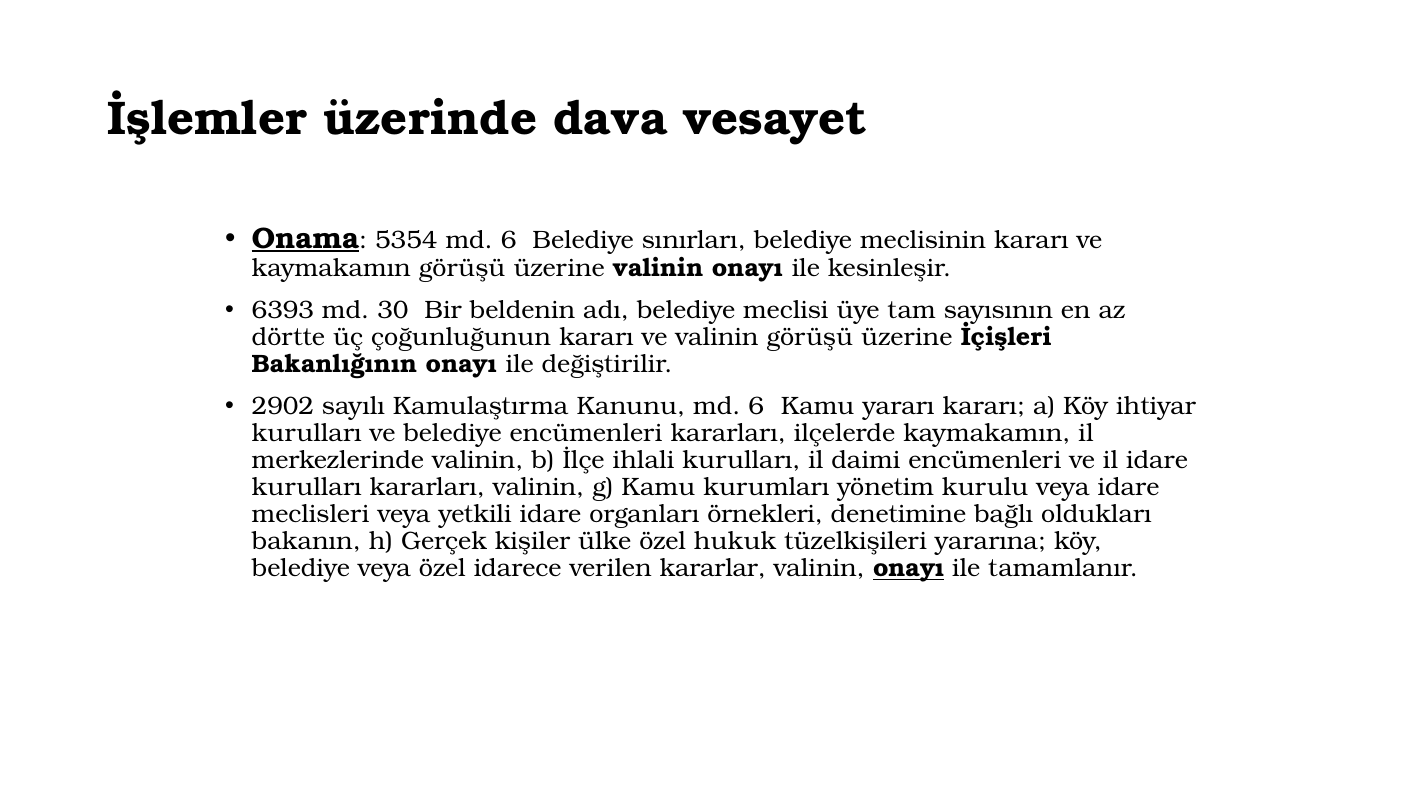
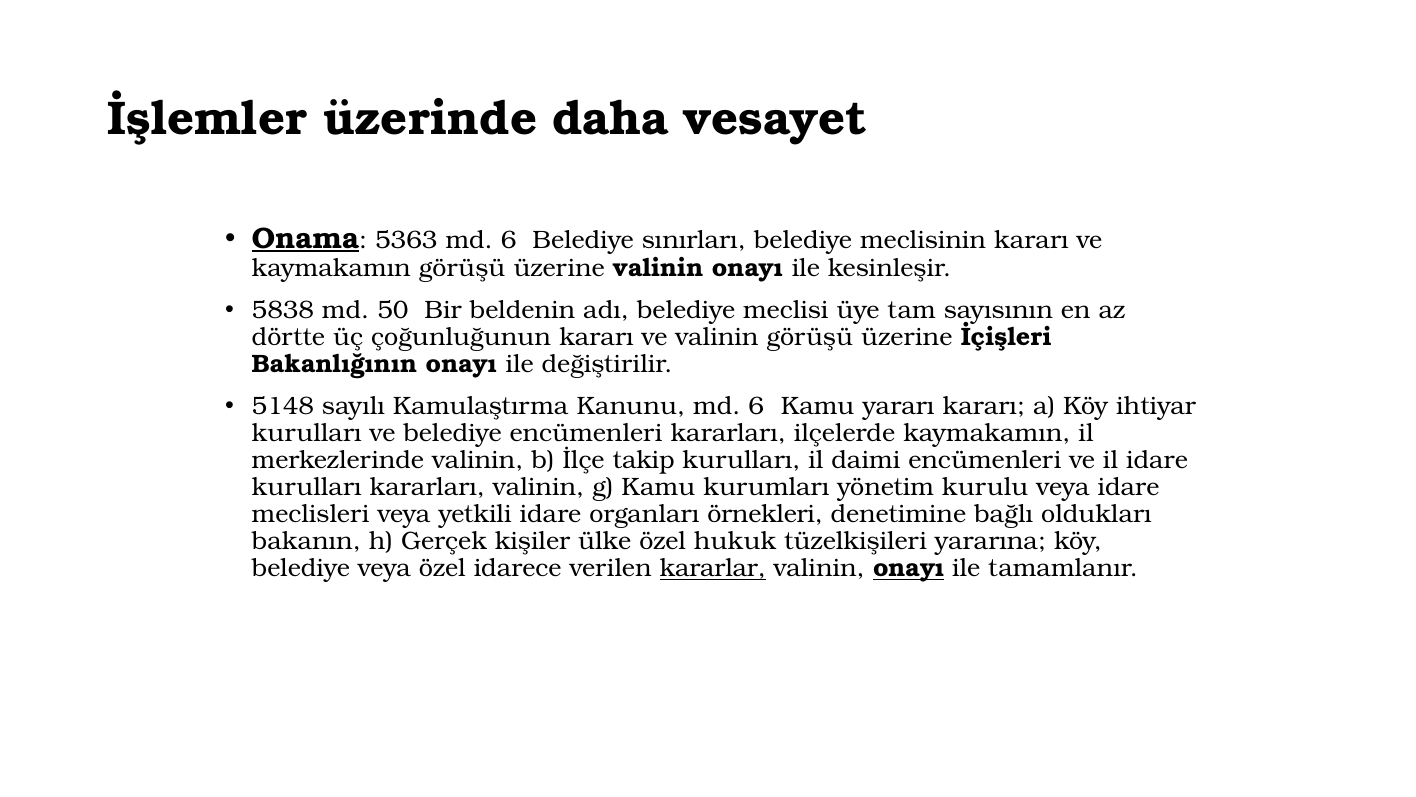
dava: dava -> daha
5354: 5354 -> 5363
6393: 6393 -> 5838
30: 30 -> 50
2902: 2902 -> 5148
ihlali: ihlali -> takip
kararlar underline: none -> present
